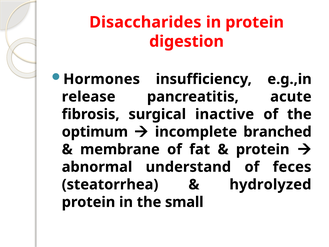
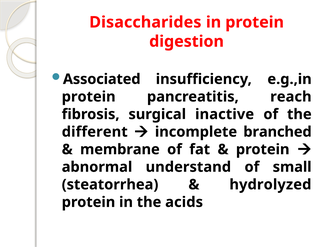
Hormones: Hormones -> Associated
release at (89, 97): release -> protein
acute: acute -> reach
optimum: optimum -> different
feces: feces -> small
small: small -> acids
